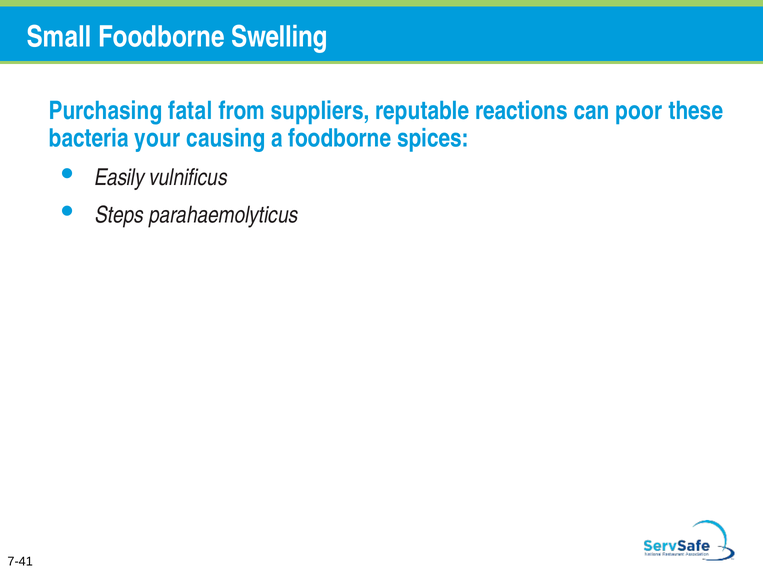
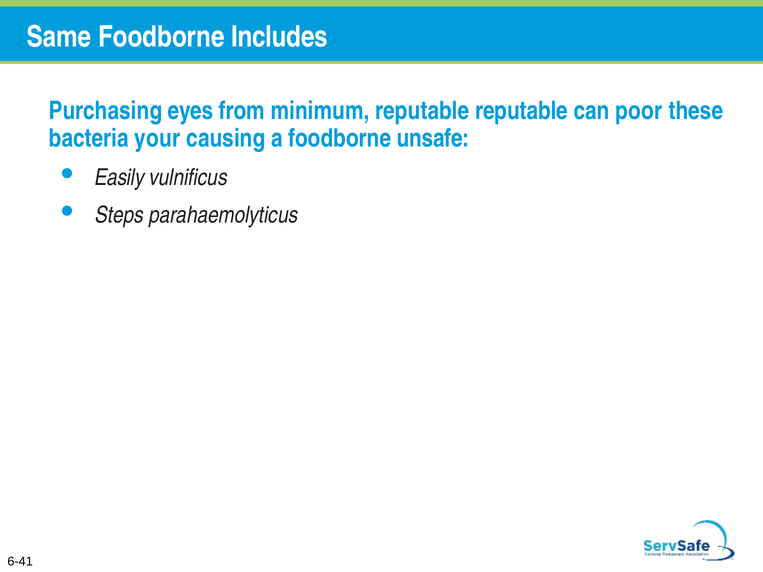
Small: Small -> Same
Swelling: Swelling -> Includes
fatal: fatal -> eyes
suppliers: suppliers -> minimum
reputable reactions: reactions -> reputable
spices: spices -> unsafe
7-41: 7-41 -> 6-41
